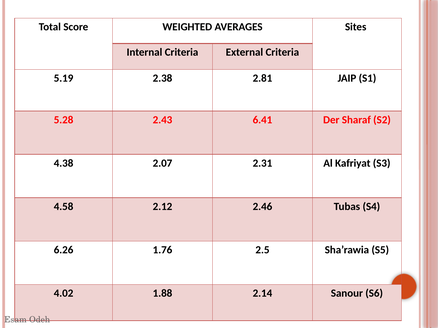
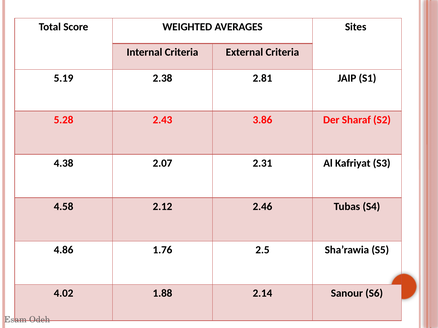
6.41: 6.41 -> 3.86
6.26: 6.26 -> 4.86
